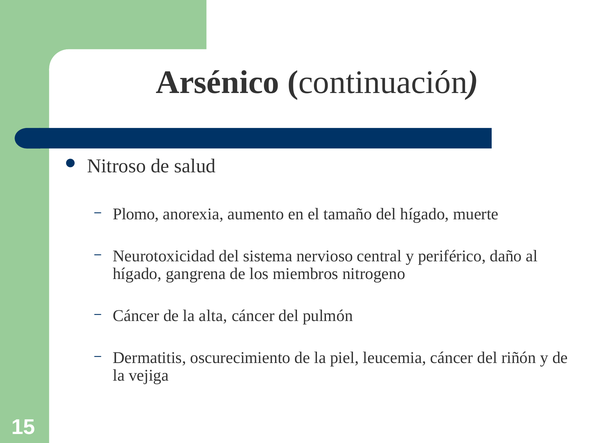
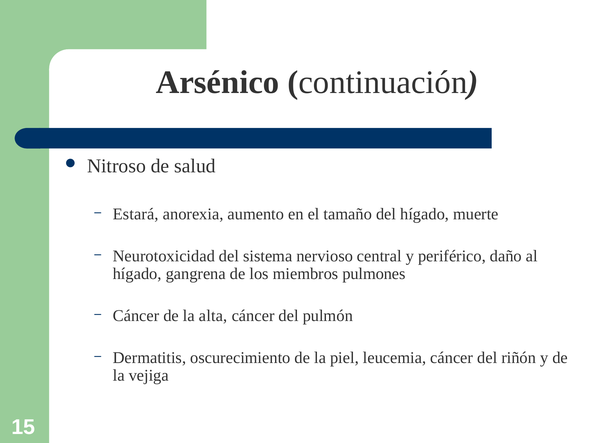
Plomo: Plomo -> Estará
nitrogeno: nitrogeno -> pulmones
